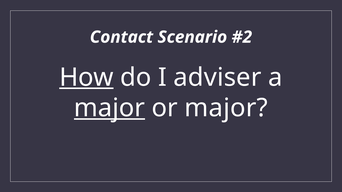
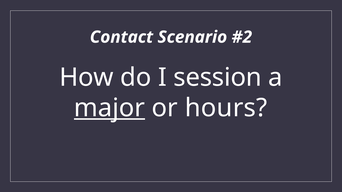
How underline: present -> none
adviser: adviser -> session
or major: major -> hours
